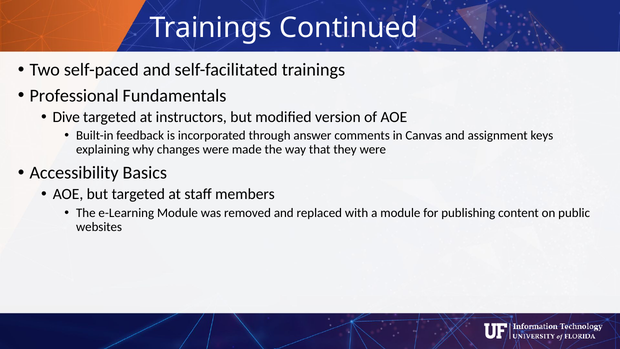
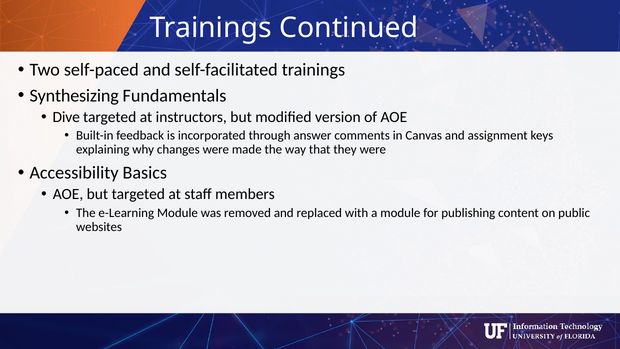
Professional: Professional -> Synthesizing
